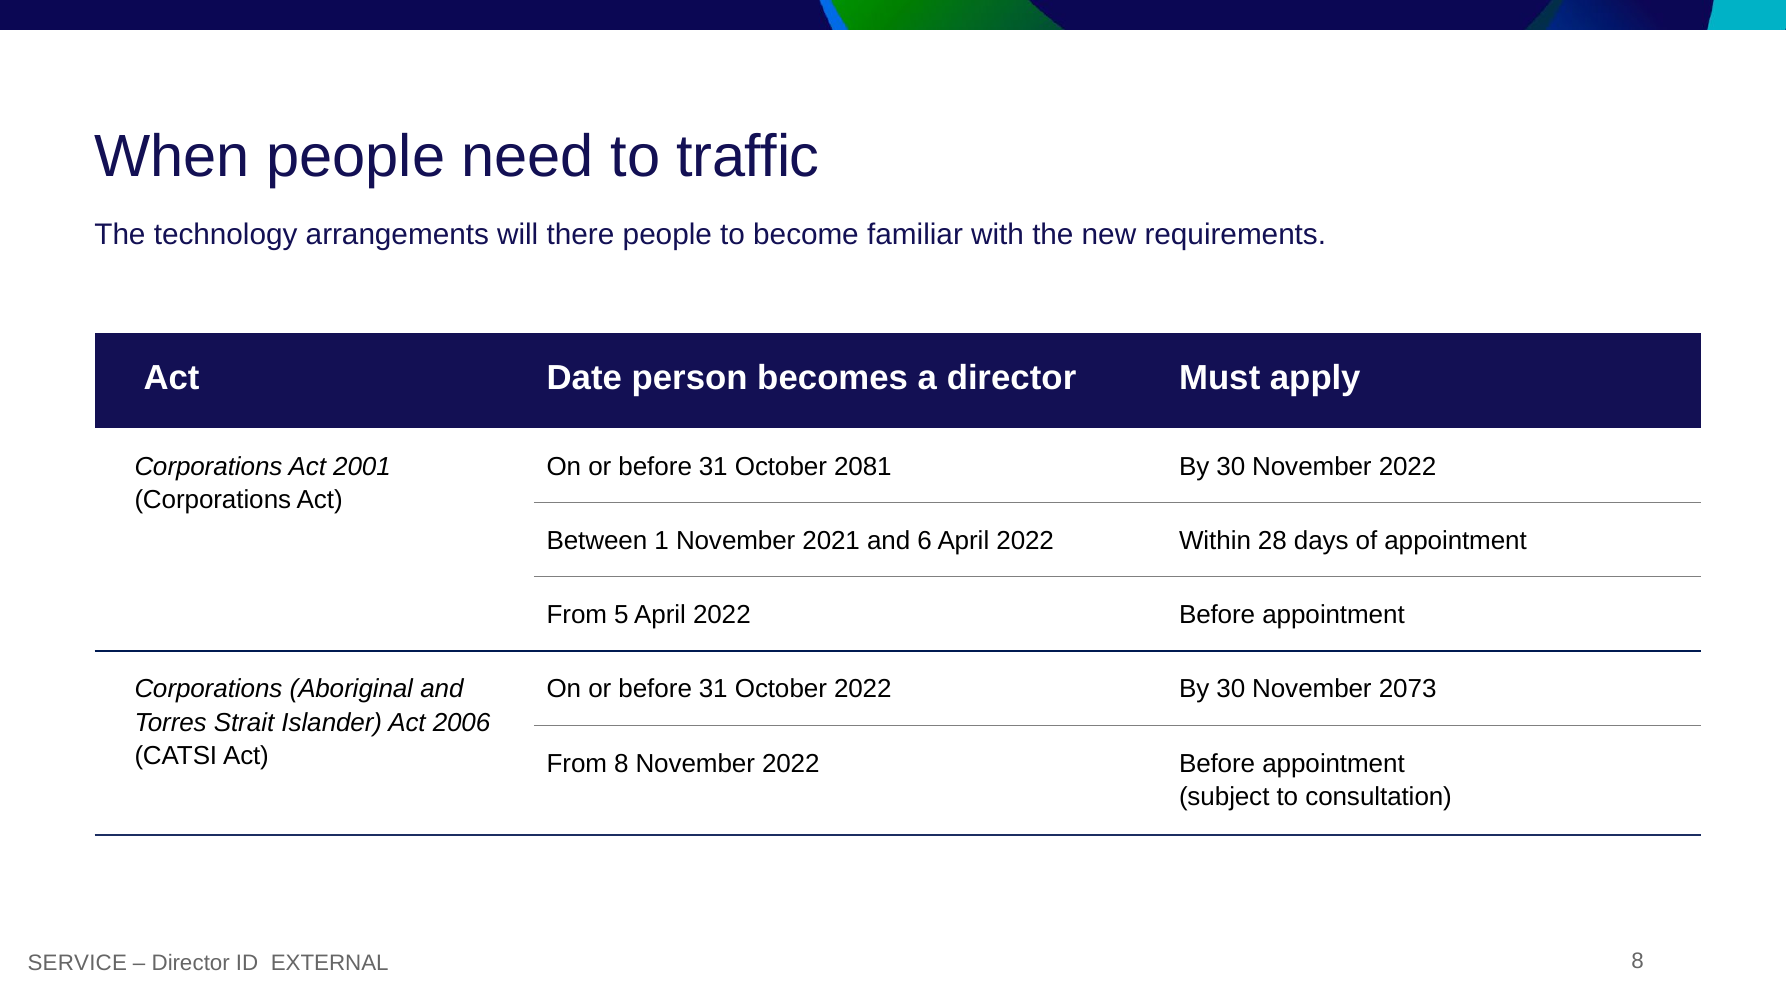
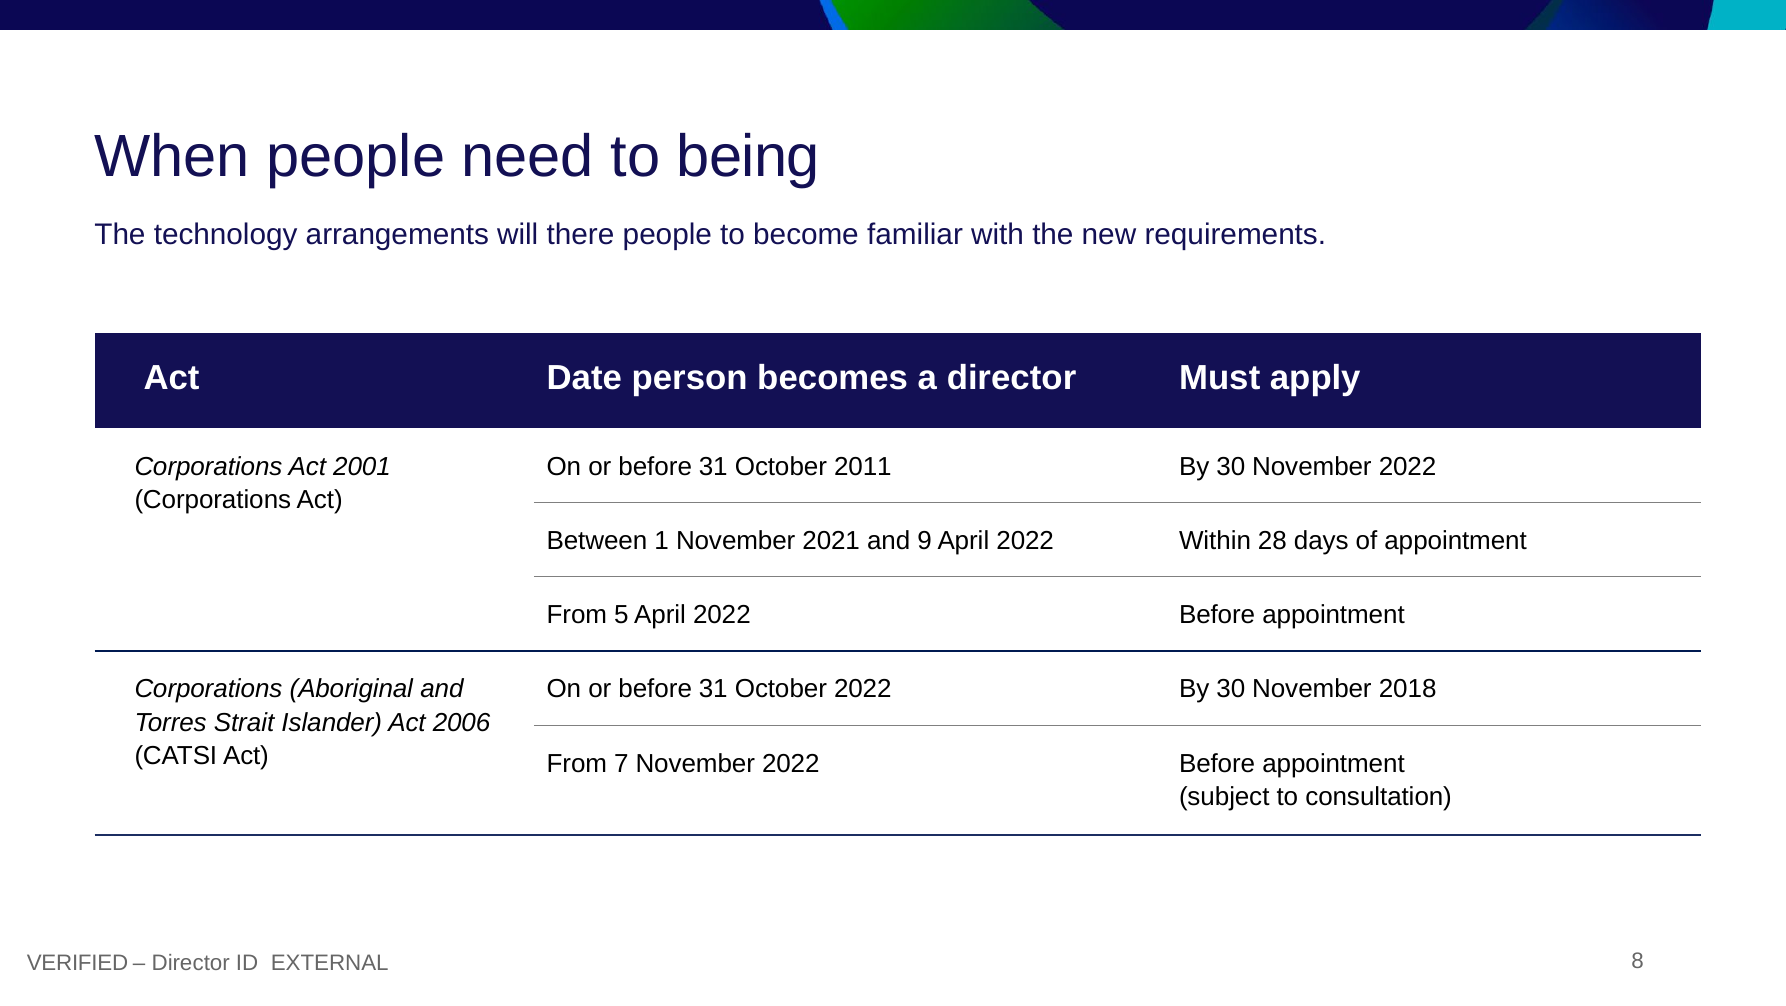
traffic: traffic -> being
2081: 2081 -> 2011
6: 6 -> 9
2073: 2073 -> 2018
From 8: 8 -> 7
SERVICE: SERVICE -> VERIFIED
